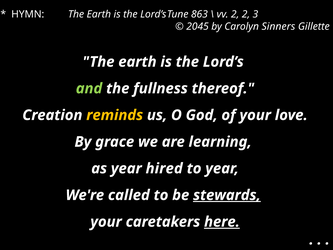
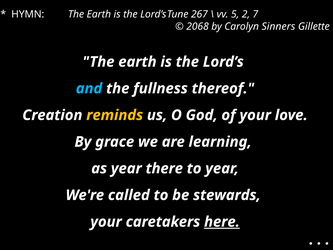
863: 863 -> 267
vv 2: 2 -> 5
3: 3 -> 7
2045: 2045 -> 2068
and colour: light green -> light blue
hired: hired -> there
stewards underline: present -> none
